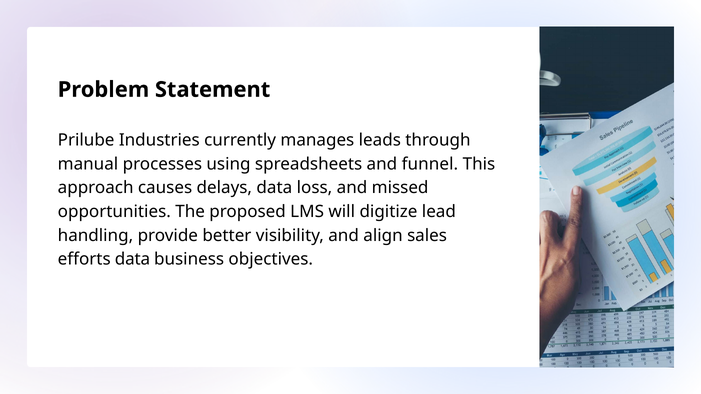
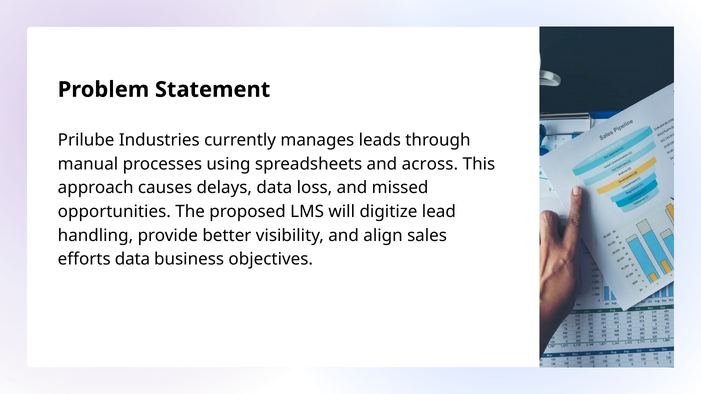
funnel: funnel -> across
